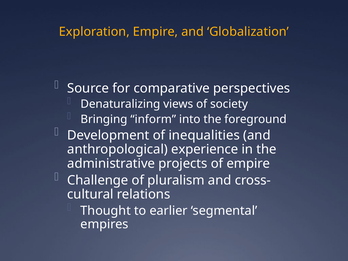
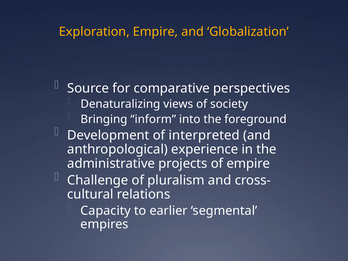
inequalities: inequalities -> interpreted
Thought: Thought -> Capacity
